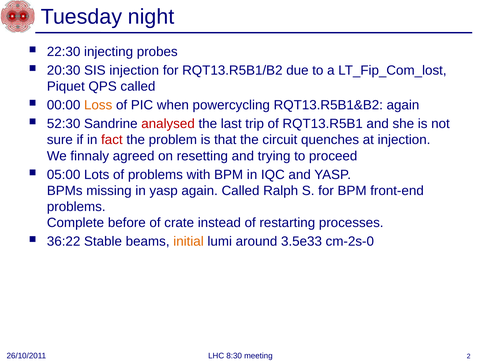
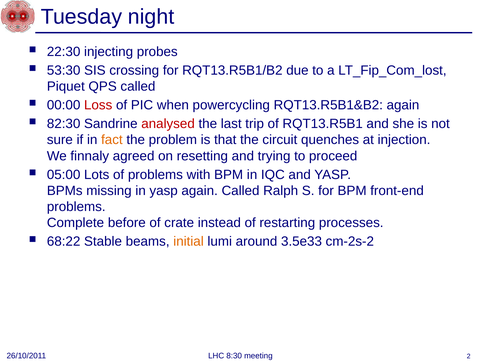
20:30: 20:30 -> 53:30
SIS injection: injection -> crossing
Loss colour: orange -> red
52:30: 52:30 -> 82:30
fact colour: red -> orange
36:22: 36:22 -> 68:22
cm-2s-0: cm-2s-0 -> cm-2s-2
